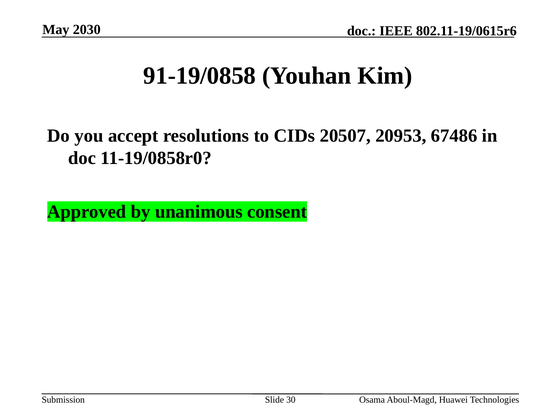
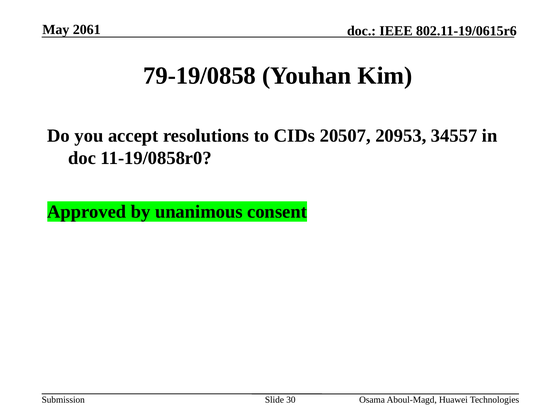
2030: 2030 -> 2061
91-19/0858: 91-19/0858 -> 79-19/0858
67486: 67486 -> 34557
